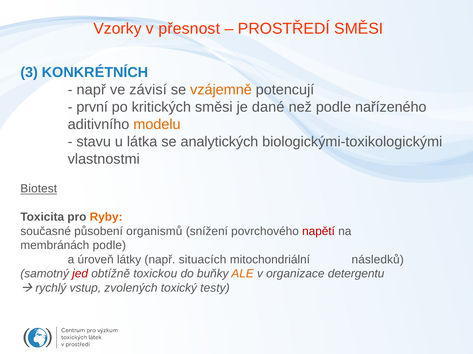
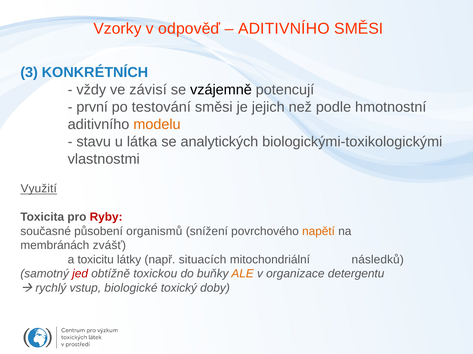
přesnost: přesnost -> odpověď
PROSTŘEDÍ at (284, 29): PROSTŘEDÍ -> ADITIVNÍHO
např at (91, 90): např -> vždy
vzájemně colour: orange -> black
kritických: kritických -> testování
dané: dané -> jejich
nařízeného: nařízeného -> hmotnostní
Biotest: Biotest -> Využití
Ryby colour: orange -> red
napětí colour: red -> orange
membránách podle: podle -> zvášť
úroveň: úroveň -> toxicitu
zvolených: zvolených -> biologické
testy: testy -> doby
